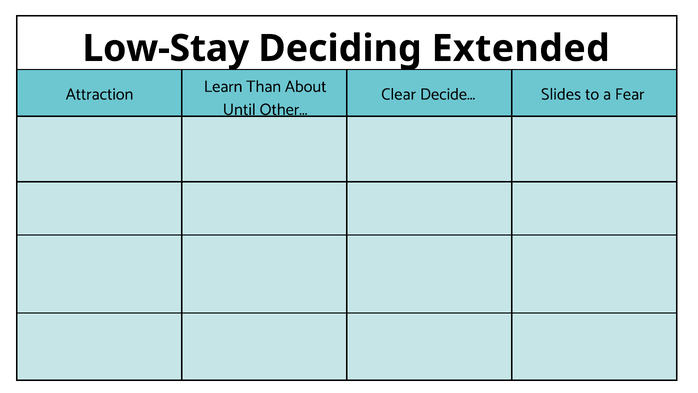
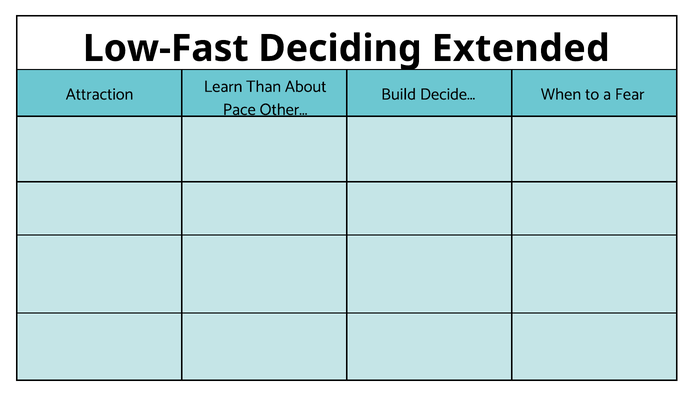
Low-Stay: Low-Stay -> Low-Fast
Clear: Clear -> Build
Slides: Slides -> When
Until: Until -> Pace
